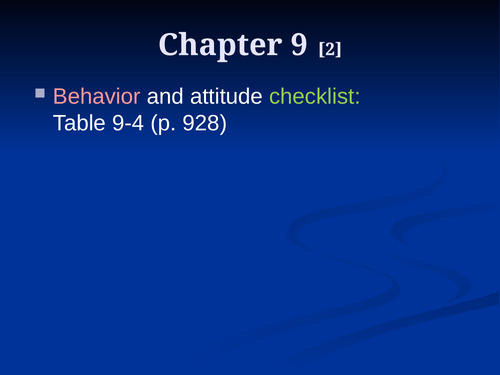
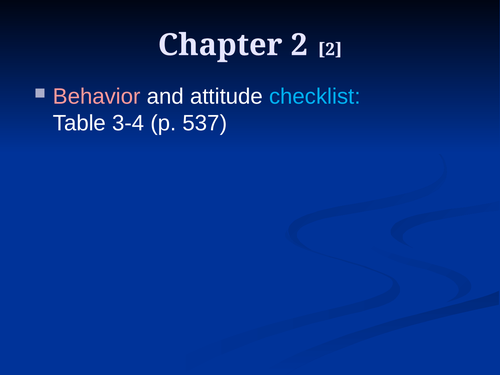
Chapter 9: 9 -> 2
checklist colour: light green -> light blue
9-4: 9-4 -> 3-4
928: 928 -> 537
